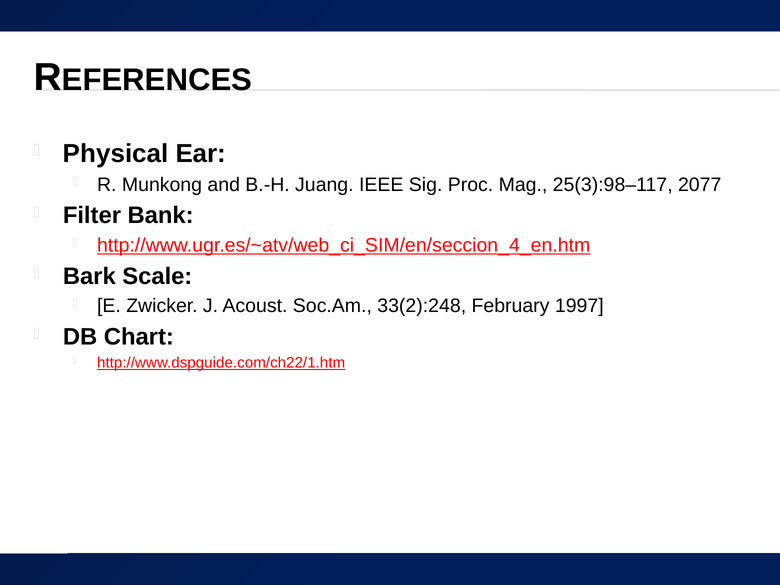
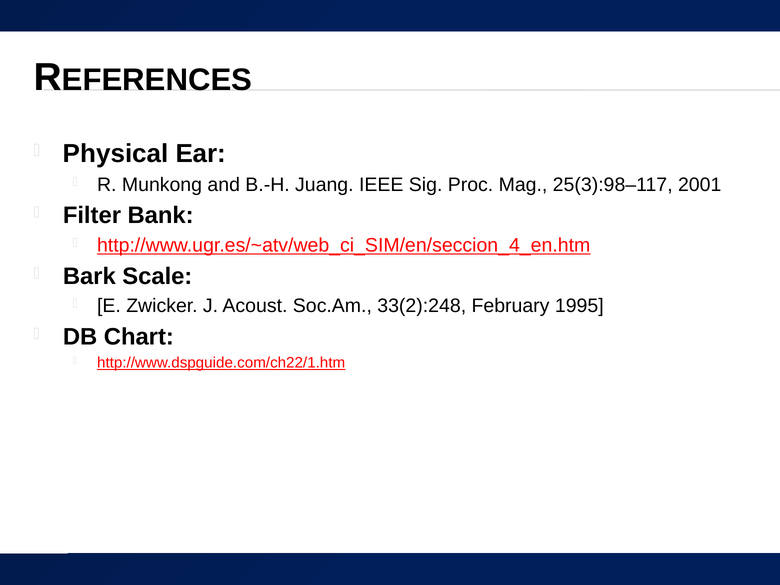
2077: 2077 -> 2001
1997: 1997 -> 1995
